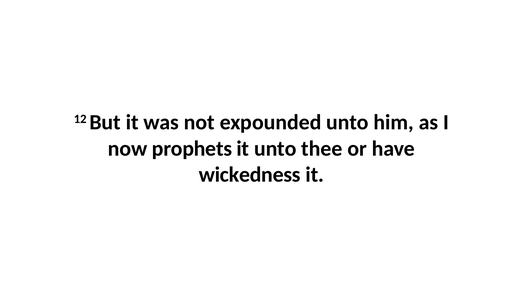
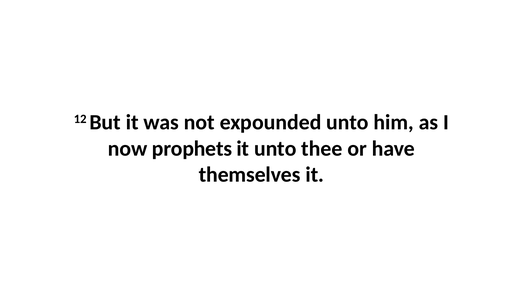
wickedness: wickedness -> themselves
